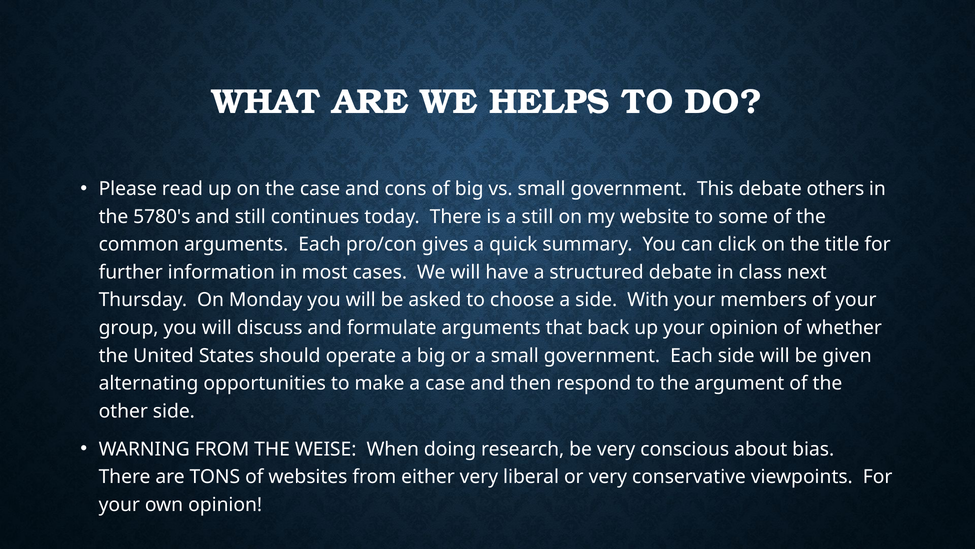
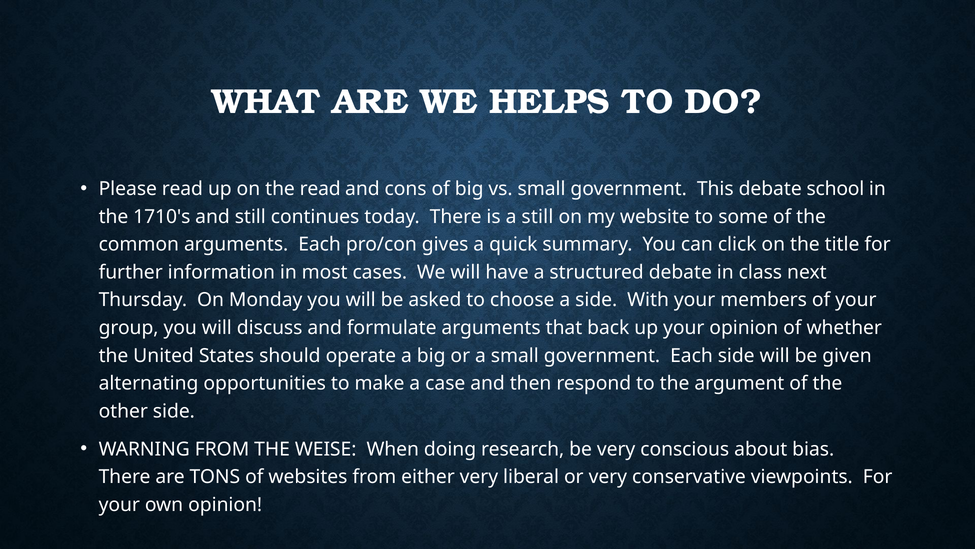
the case: case -> read
others: others -> school
5780's: 5780's -> 1710's
